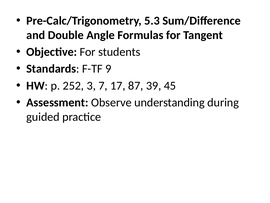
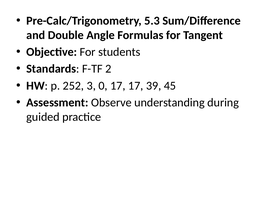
9: 9 -> 2
7: 7 -> 0
17 87: 87 -> 17
